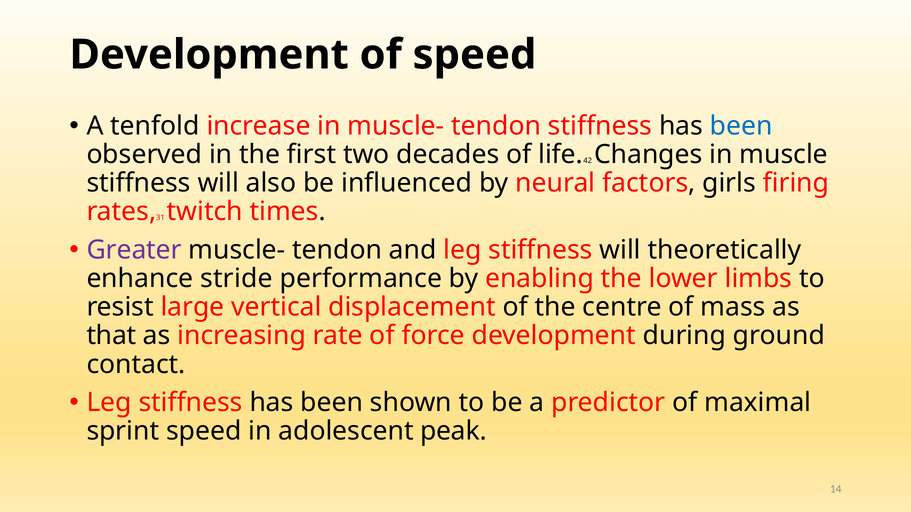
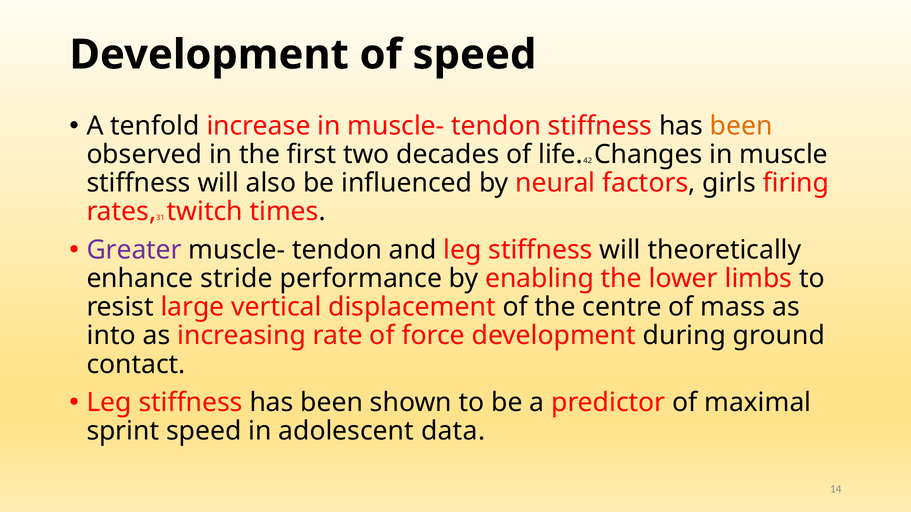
been at (741, 126) colour: blue -> orange
that: that -> into
peak: peak -> data
